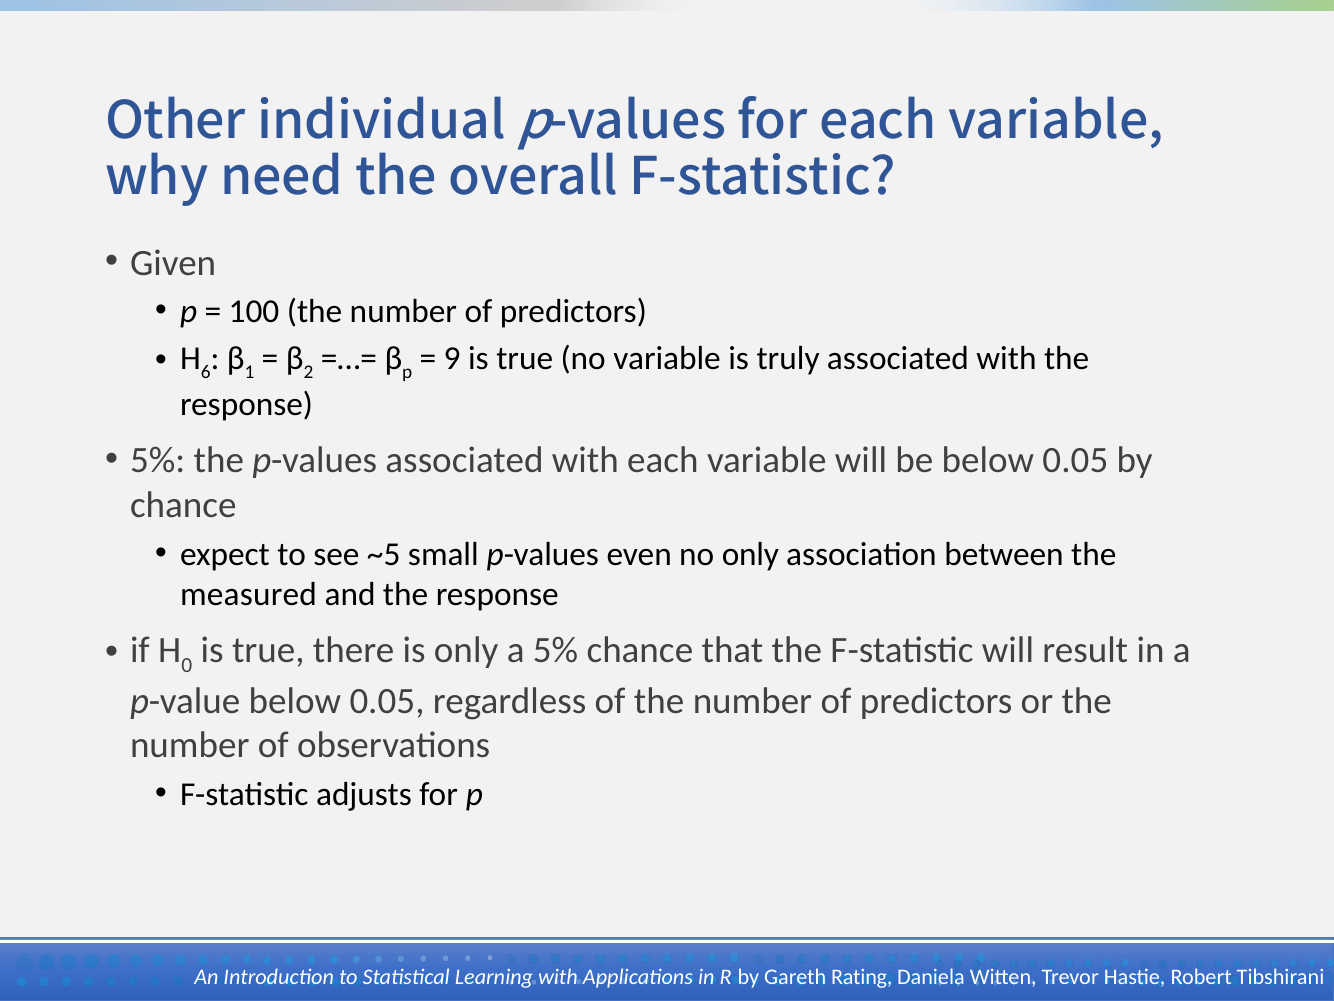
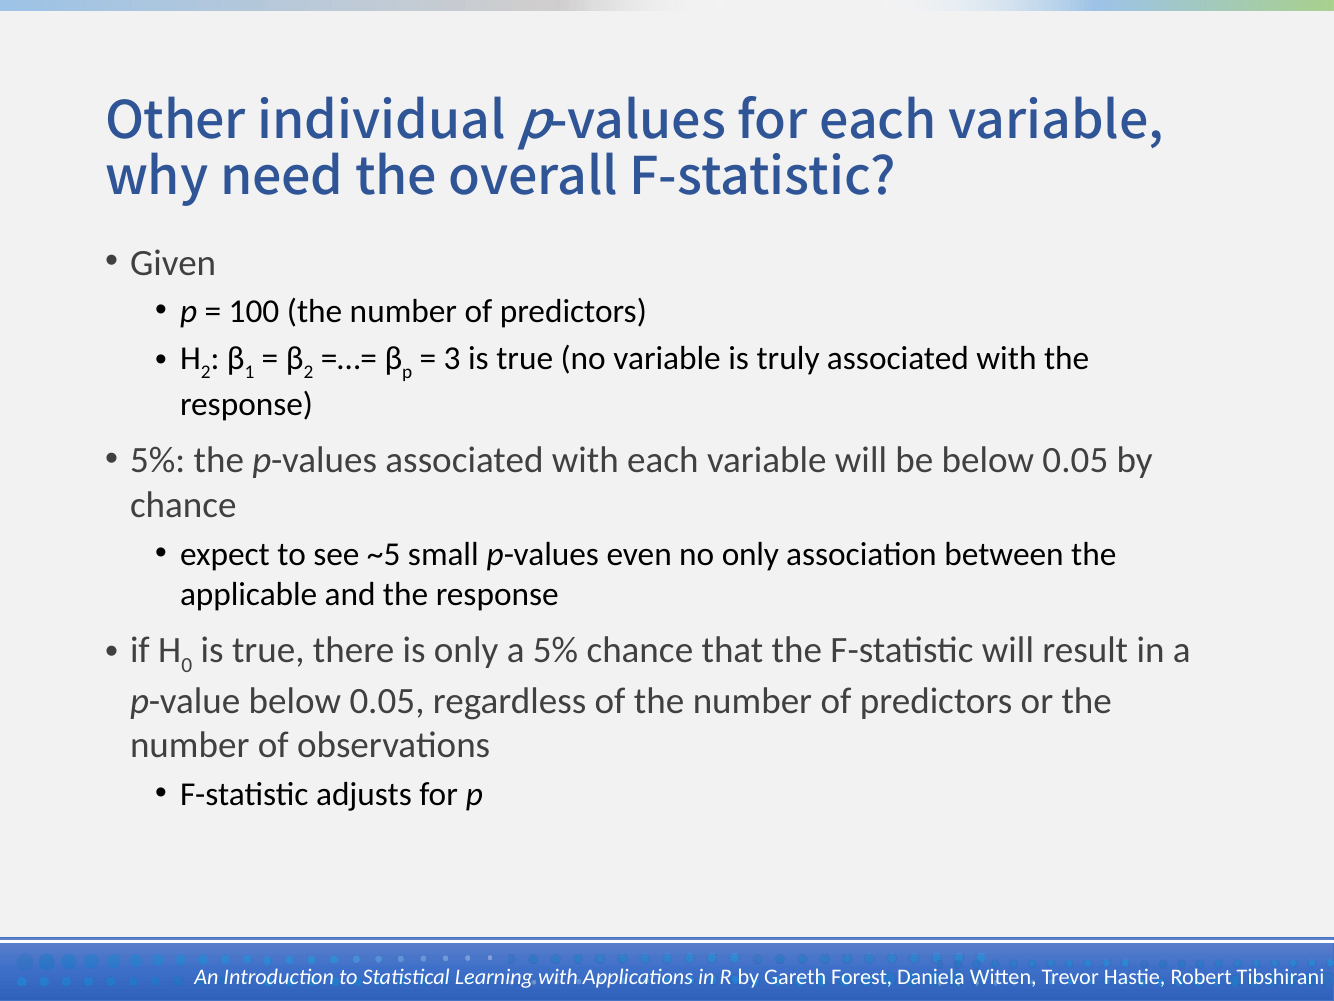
6 at (206, 372): 6 -> 2
9: 9 -> 3
measured: measured -> applicable
Rating: Rating -> Forest
